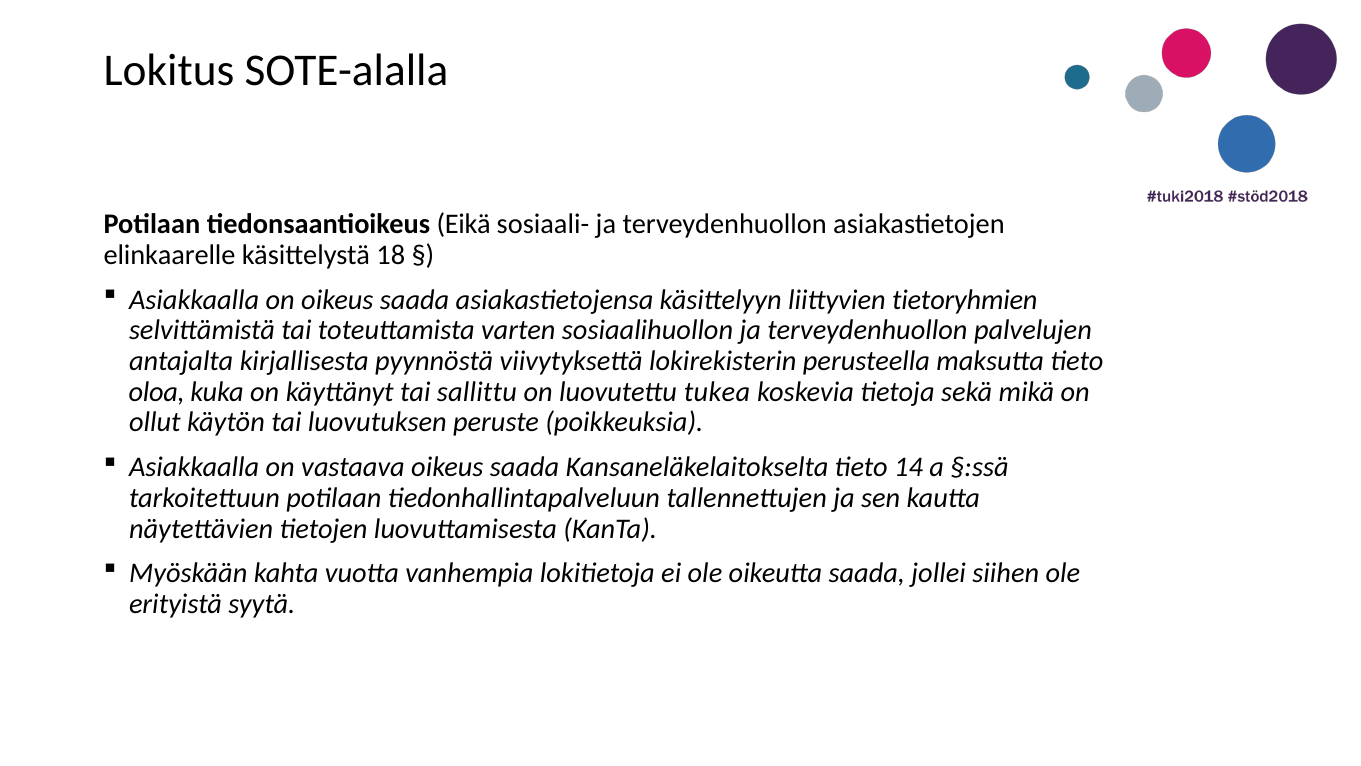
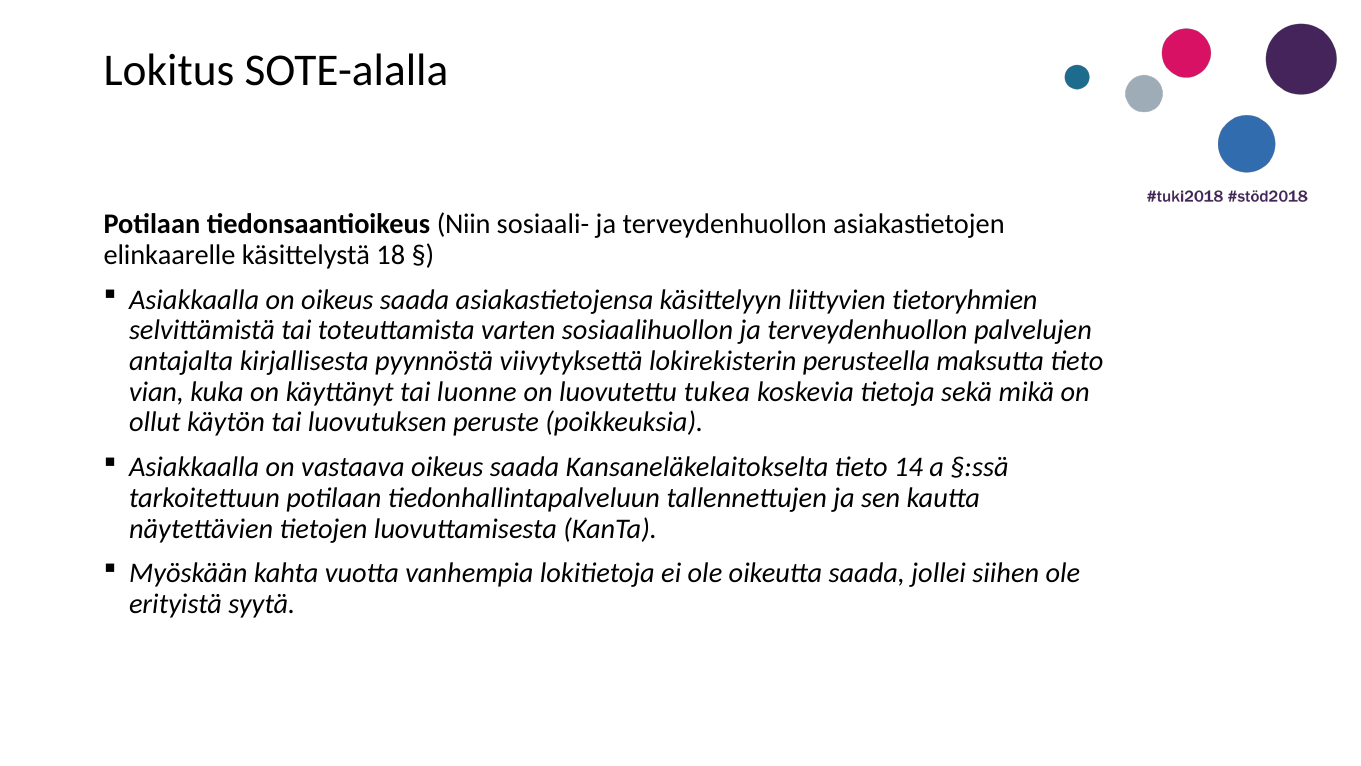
Eikä: Eikä -> Niin
oloa: oloa -> vian
sallittu: sallittu -> luonne
